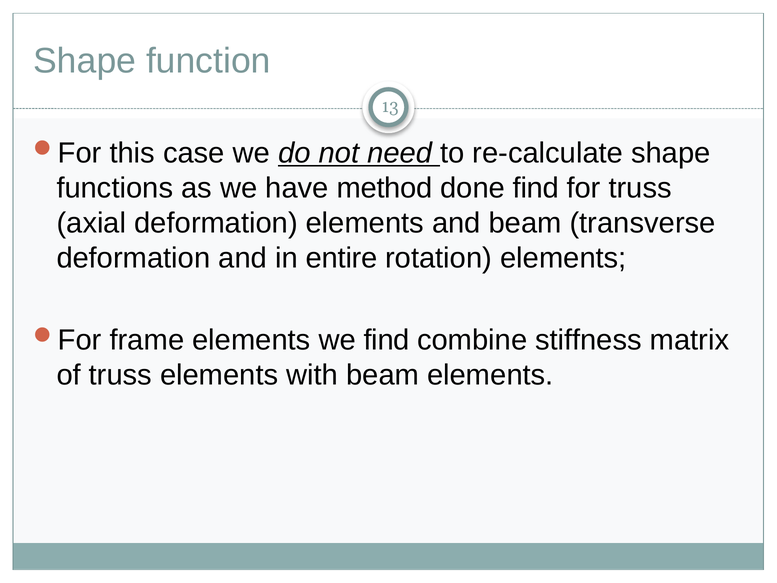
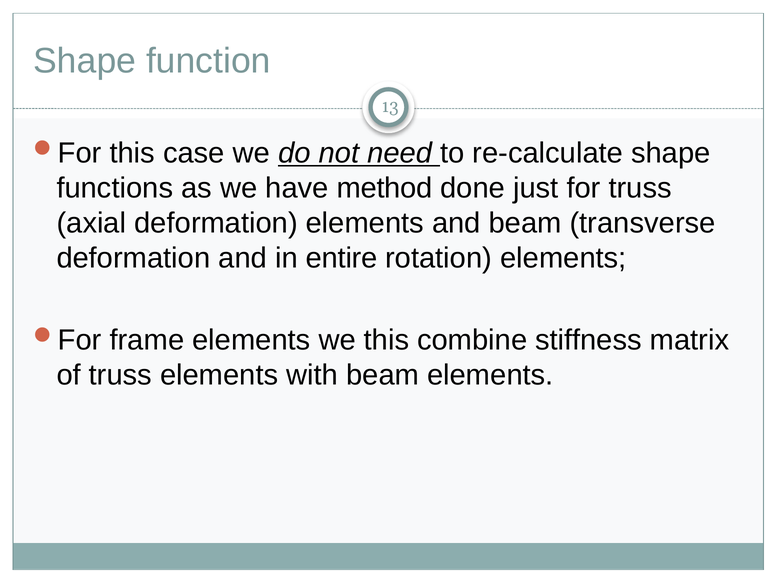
done find: find -> just
we find: find -> this
